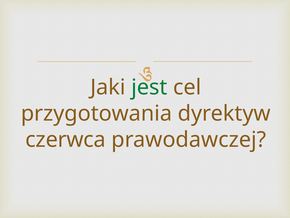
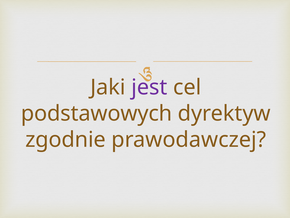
jest colour: green -> purple
przygotowania: przygotowania -> podstawowych
czerwca: czerwca -> zgodnie
